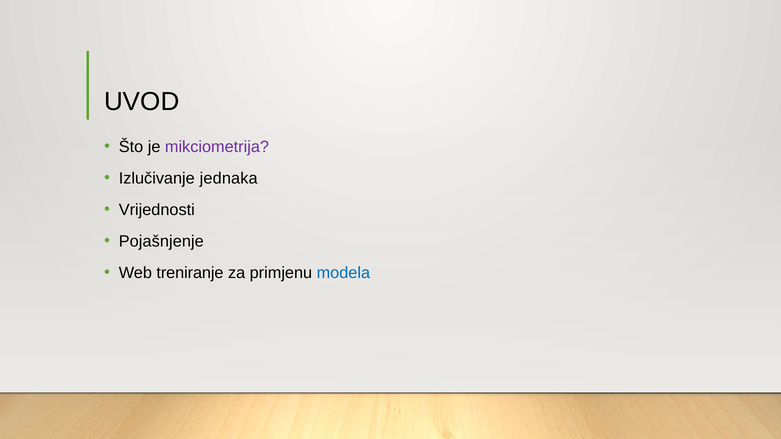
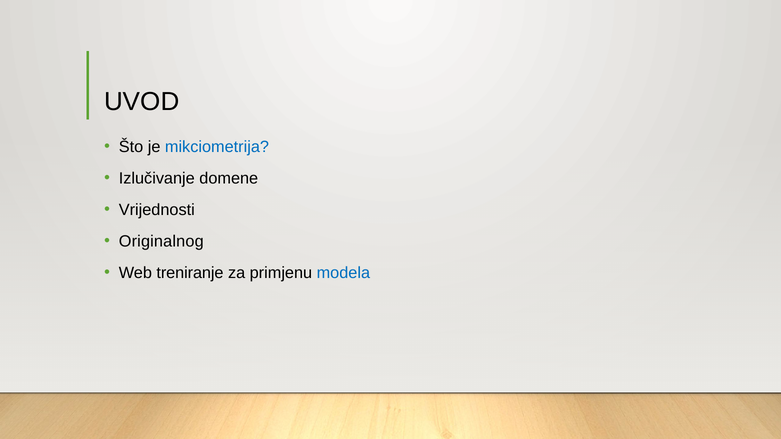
mikciometrija colour: purple -> blue
jednaka: jednaka -> domene
Pojašnjenje: Pojašnjenje -> Originalnog
